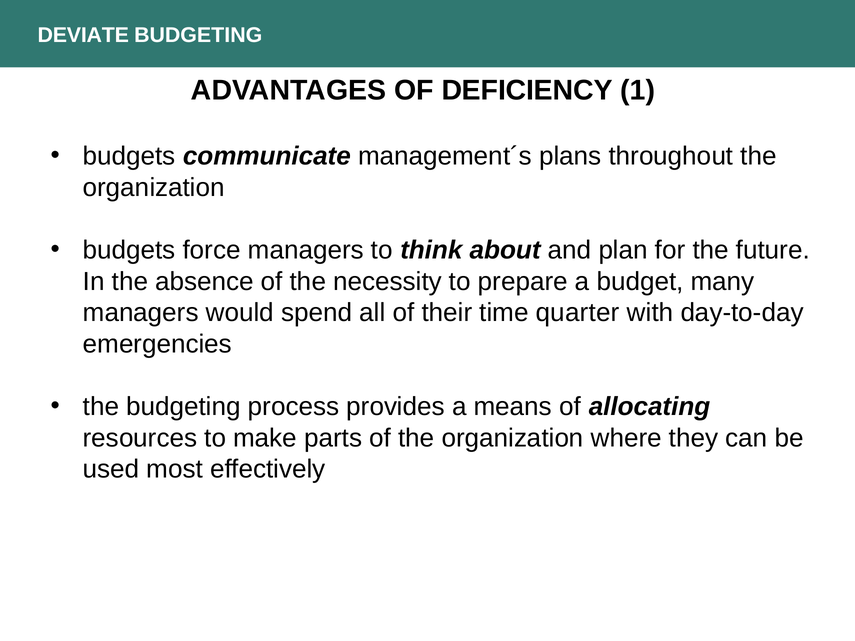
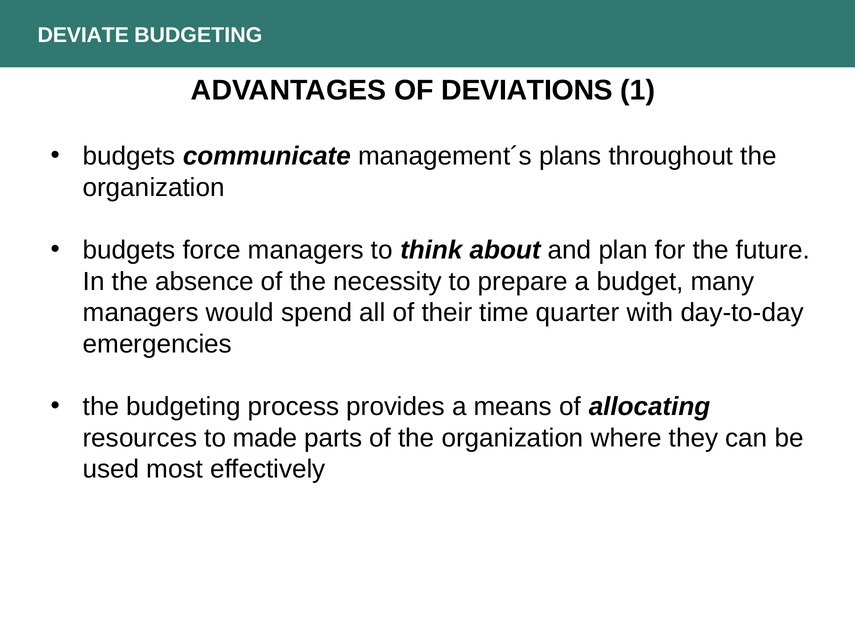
DEFICIENCY: DEFICIENCY -> DEVIATIONS
make: make -> made
